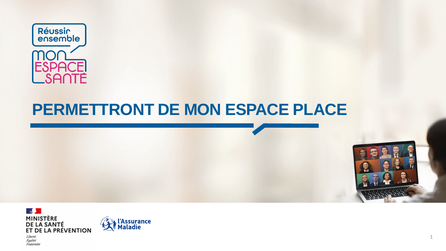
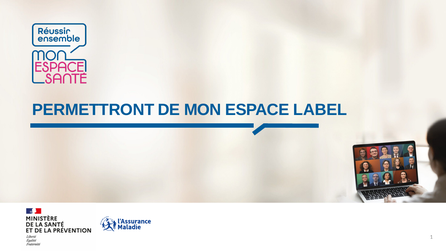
PLACE: PLACE -> LABEL
